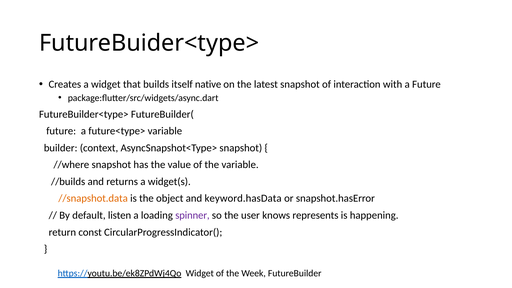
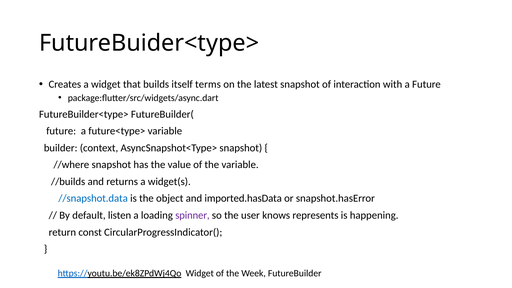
native: native -> terms
//snapshot.data colour: orange -> blue
keyword.hasData: keyword.hasData -> imported.hasData
